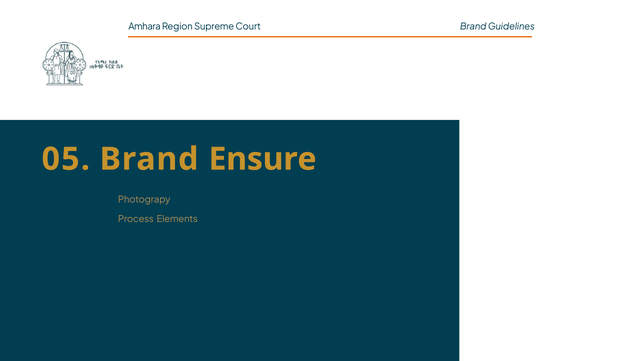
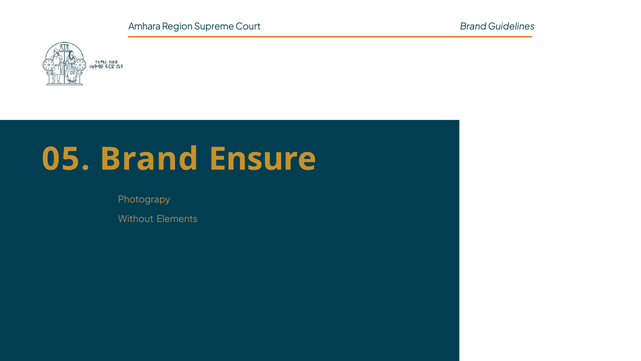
Process: Process -> Without
